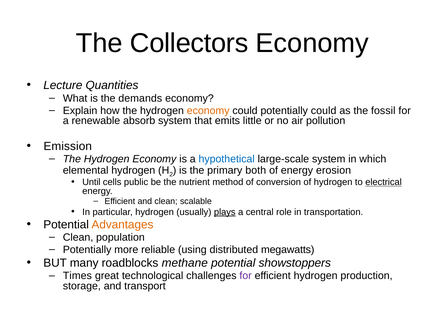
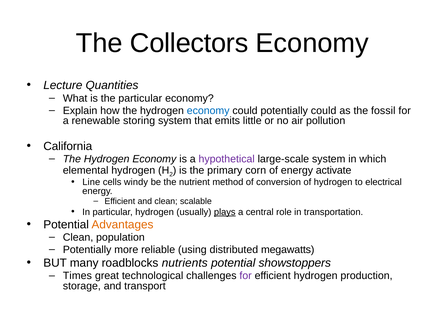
the demands: demands -> particular
economy at (208, 111) colour: orange -> blue
absorb: absorb -> storing
Emission: Emission -> California
hypothetical colour: blue -> purple
both: both -> corn
erosion: erosion -> activate
Until: Until -> Line
public: public -> windy
electrical underline: present -> none
methane: methane -> nutrients
